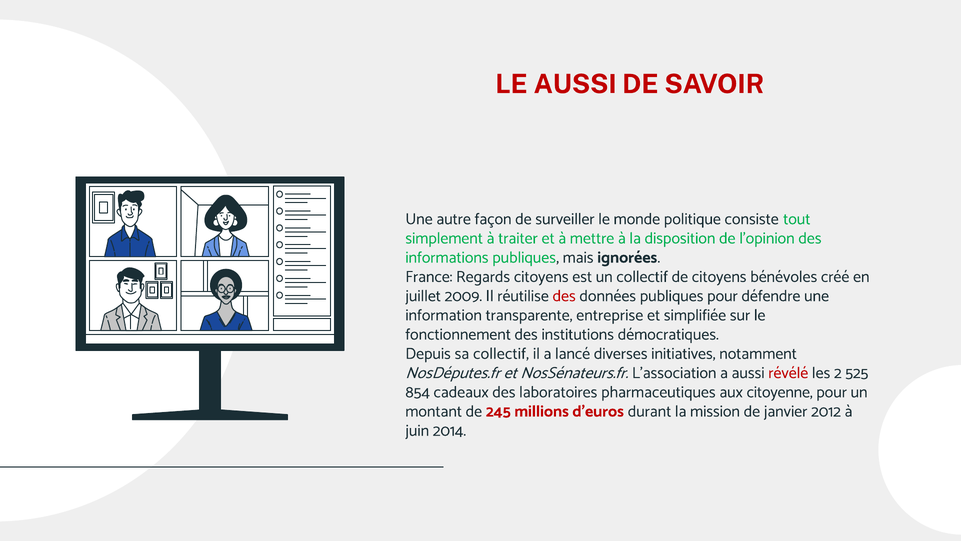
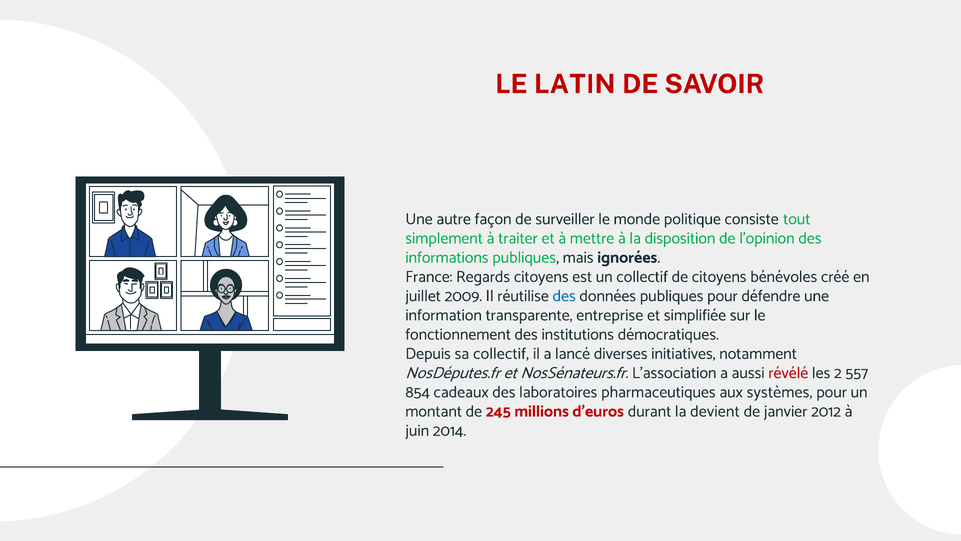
LE AUSSI: AUSSI -> LATIN
des at (564, 296) colour: red -> blue
525: 525 -> 557
citoyenne: citoyenne -> systèmes
mission: mission -> devient
